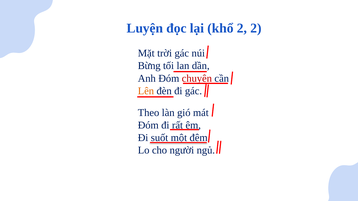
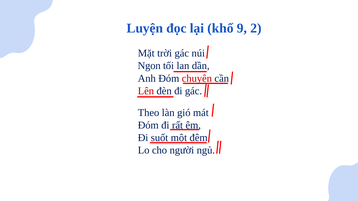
khổ 2: 2 -> 9
Bừng: Bừng -> Ngon
Lên colour: orange -> red
